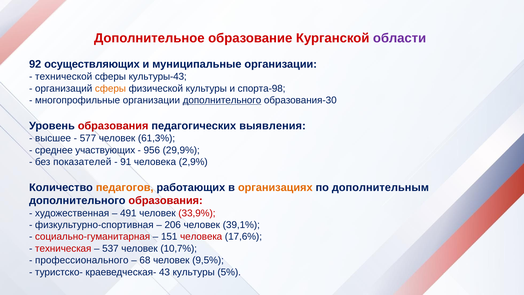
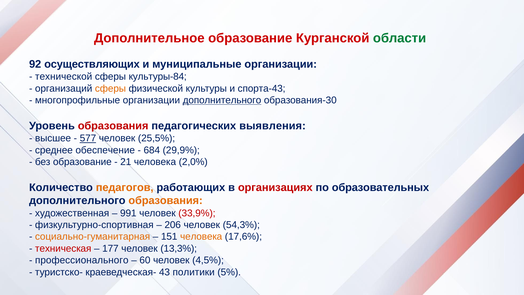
области colour: purple -> green
культуры-43: культуры-43 -> культуры-84
спорта-98: спорта-98 -> спорта-43
577 underline: none -> present
61,3%: 61,3% -> 25,5%
участвующих: участвующих -> обеспечение
956: 956 -> 684
без показателей: показателей -> образование
91: 91 -> 21
2,9%: 2,9% -> 2,0%
организациях colour: orange -> red
дополнительным: дополнительным -> образовательных
образования at (166, 201) colour: red -> orange
491: 491 -> 991
39,1%: 39,1% -> 54,3%
социально-гуманитарная colour: red -> orange
человека at (201, 236) colour: red -> orange
537: 537 -> 177
10,7%: 10,7% -> 13,3%
68: 68 -> 60
9,5%: 9,5% -> 4,5%
43 культуры: культуры -> политики
